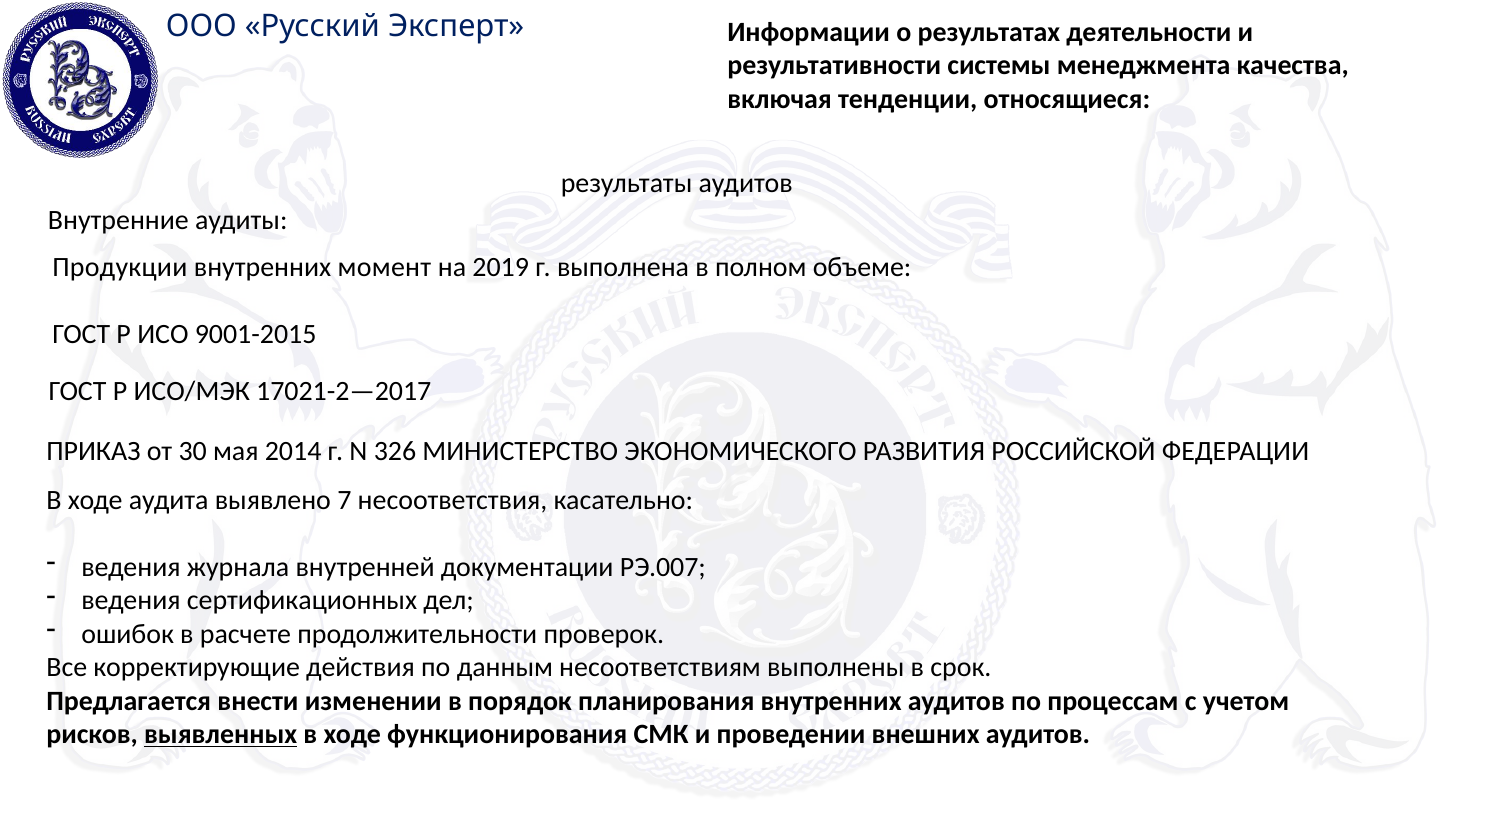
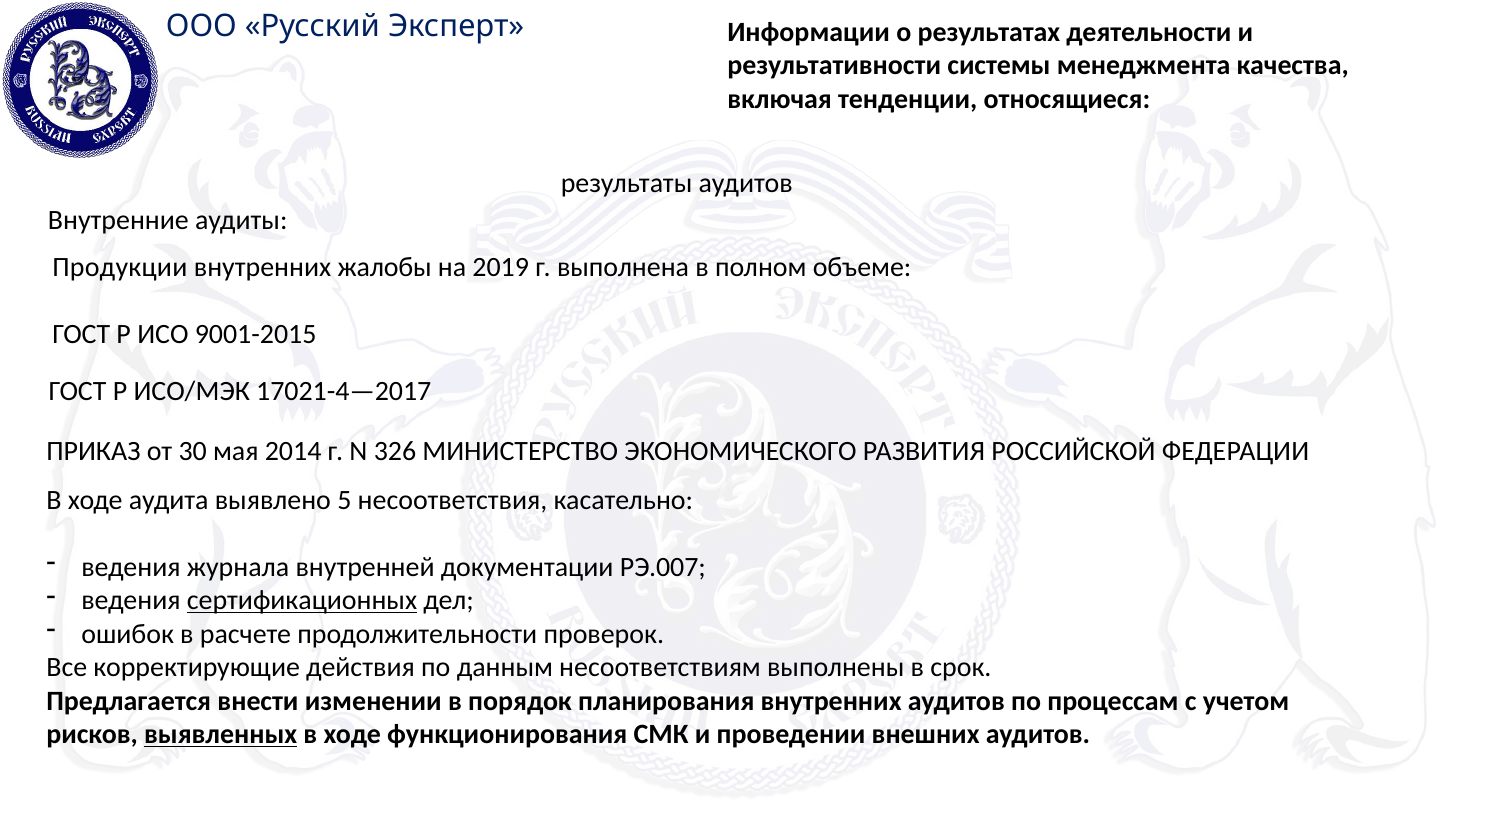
момент: момент -> жалобы
17021-2—2017: 17021-2—2017 -> 17021-4—2017
7: 7 -> 5
сертификационных underline: none -> present
